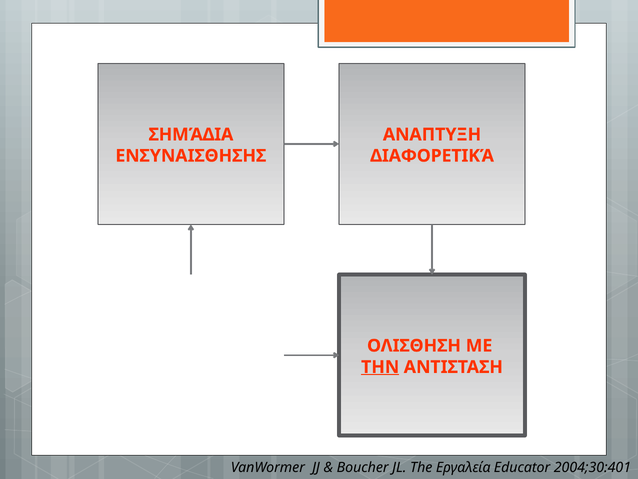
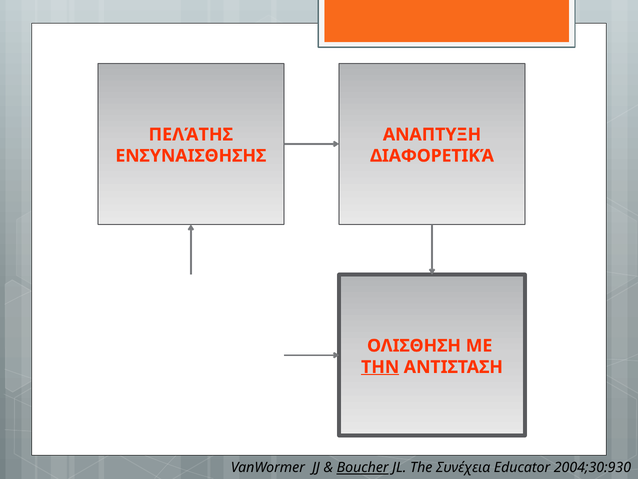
ΣΗΜΆΔΙΑ: ΣΗΜΆΔΙΑ -> ΠΕΛΆΤΗΣ
Boucher underline: none -> present
Εργαλεία: Εργαλεία -> Συνέχεια
2004;30:401: 2004;30:401 -> 2004;30:930
